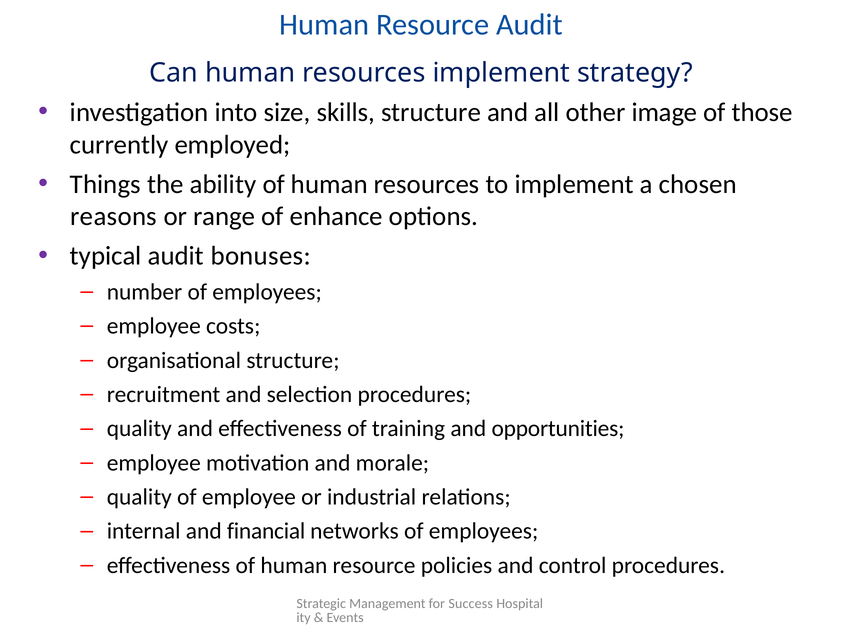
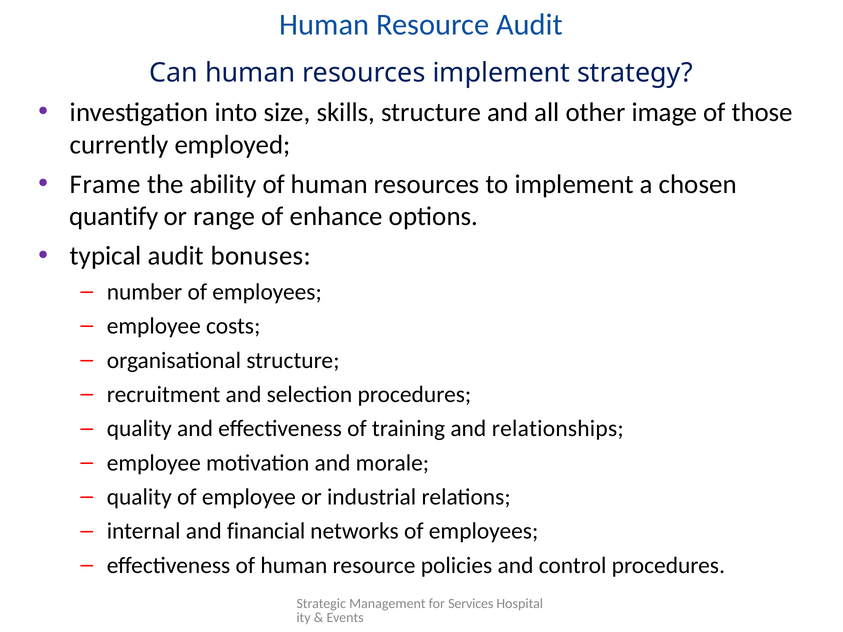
Things: Things -> Frame
reasons: reasons -> quantify
opportunities: opportunities -> relationships
Success: Success -> Services
